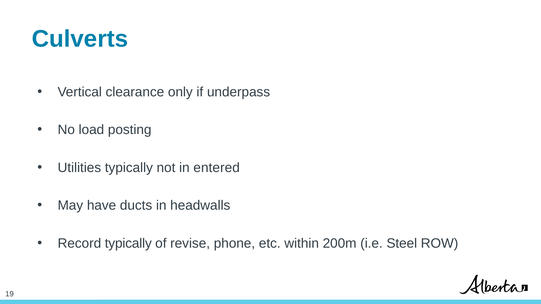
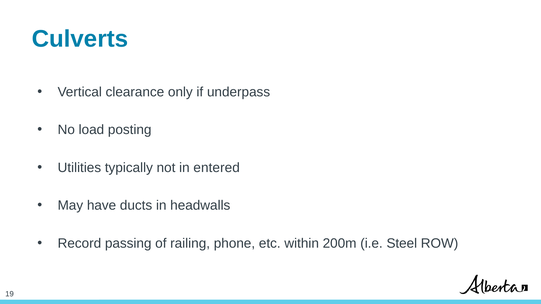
Record typically: typically -> passing
revise: revise -> railing
